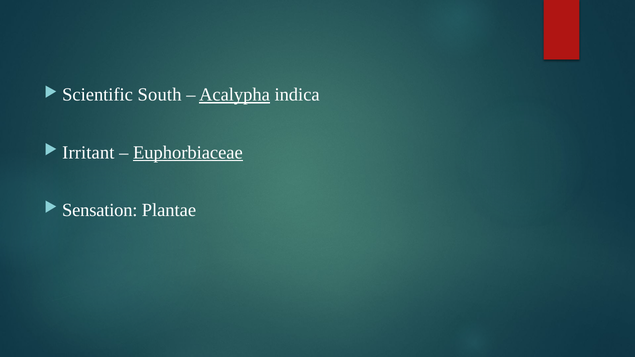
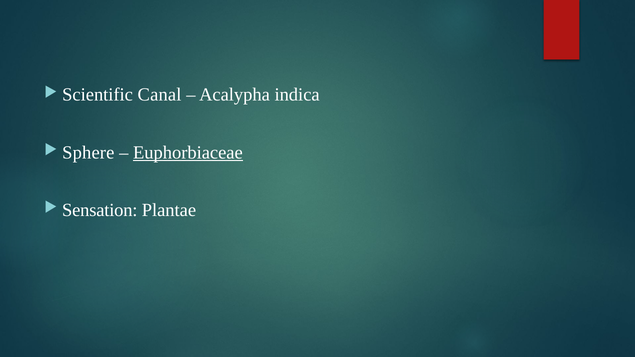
South: South -> Canal
Acalypha underline: present -> none
Irritant: Irritant -> Sphere
